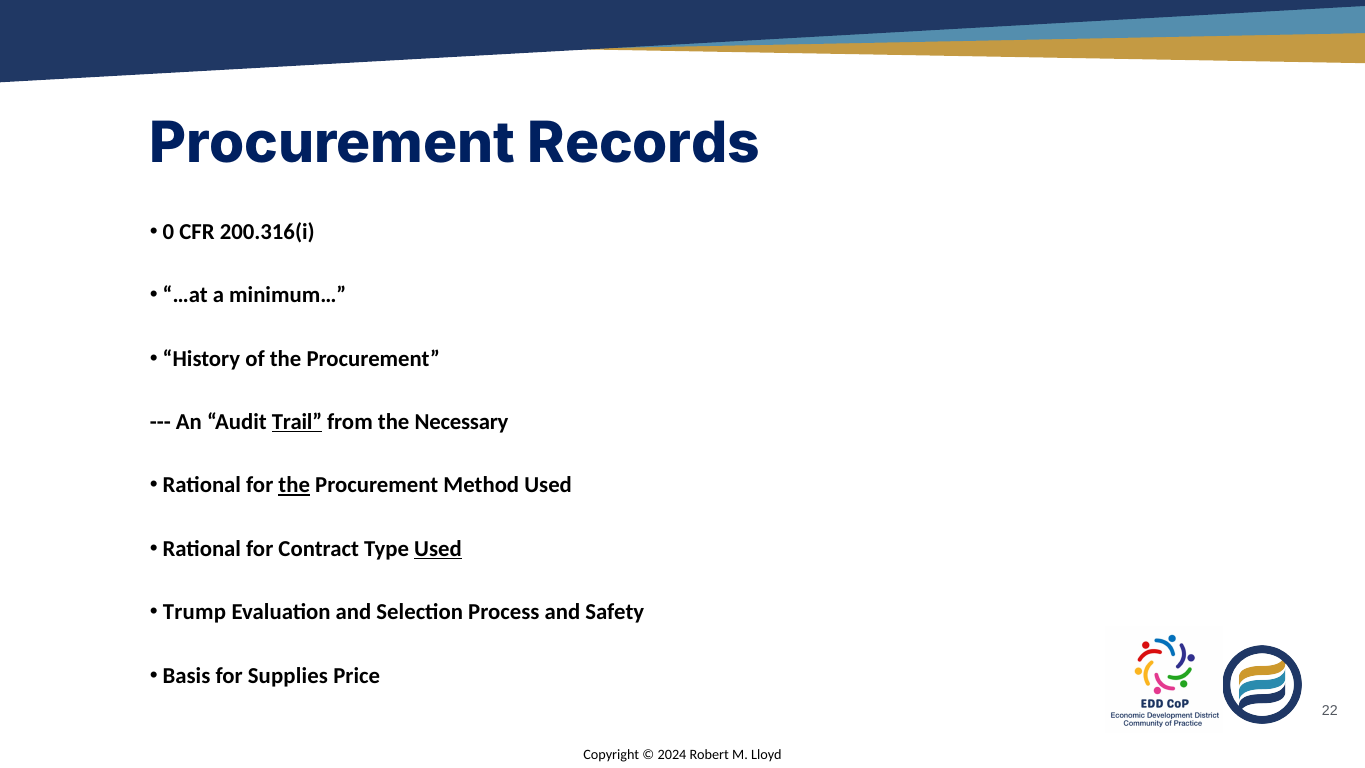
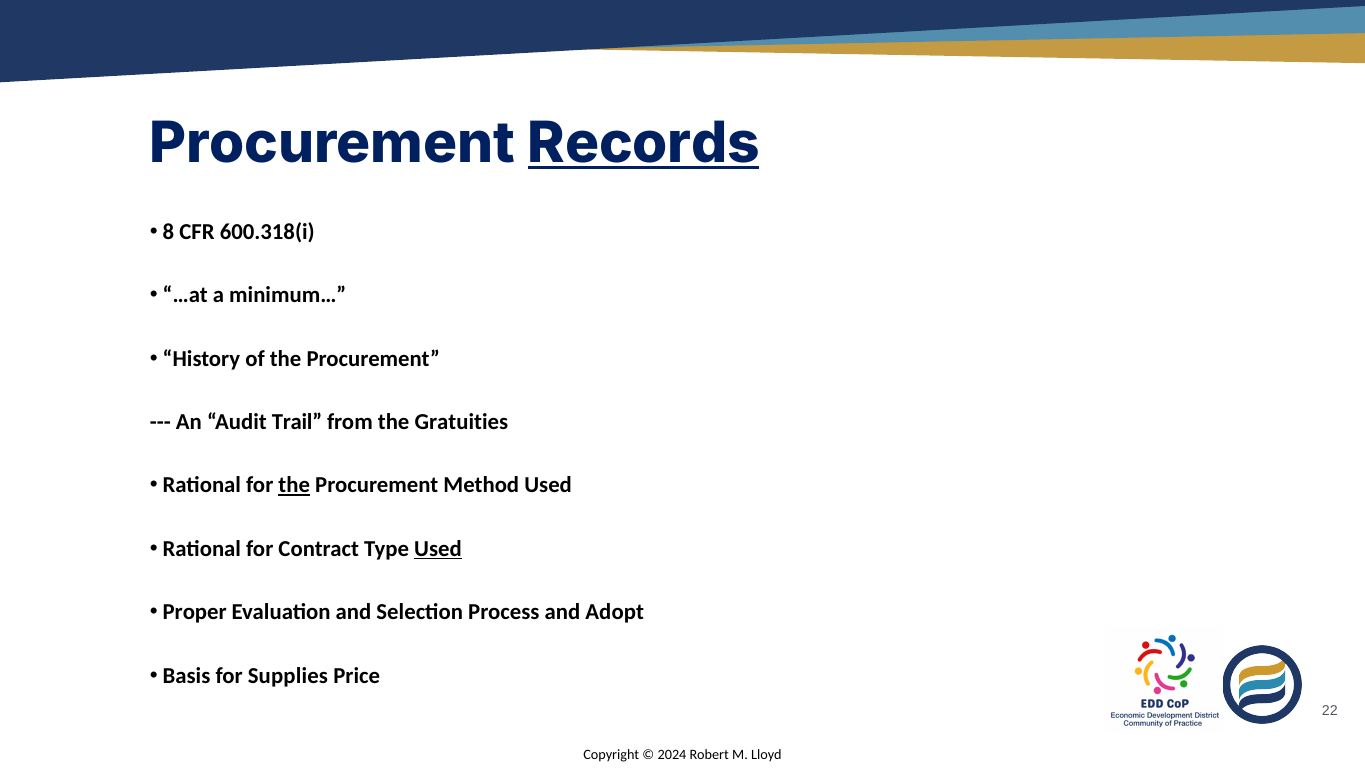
Records underline: none -> present
0: 0 -> 8
200.316(i: 200.316(i -> 600.318(i
Trail underline: present -> none
Necessary: Necessary -> Gratuities
Trump: Trump -> Proper
Safety: Safety -> Adopt
